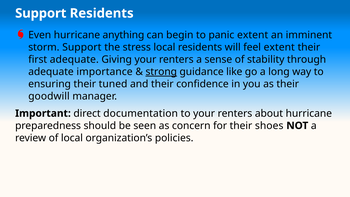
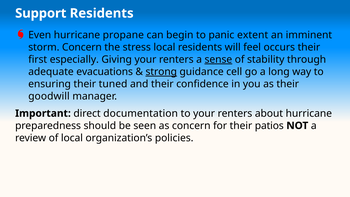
anything: anything -> propane
storm Support: Support -> Concern
feel extent: extent -> occurs
first adequate: adequate -> especially
sense underline: none -> present
importance: importance -> evacuations
like: like -> cell
shoes: shoes -> patios
